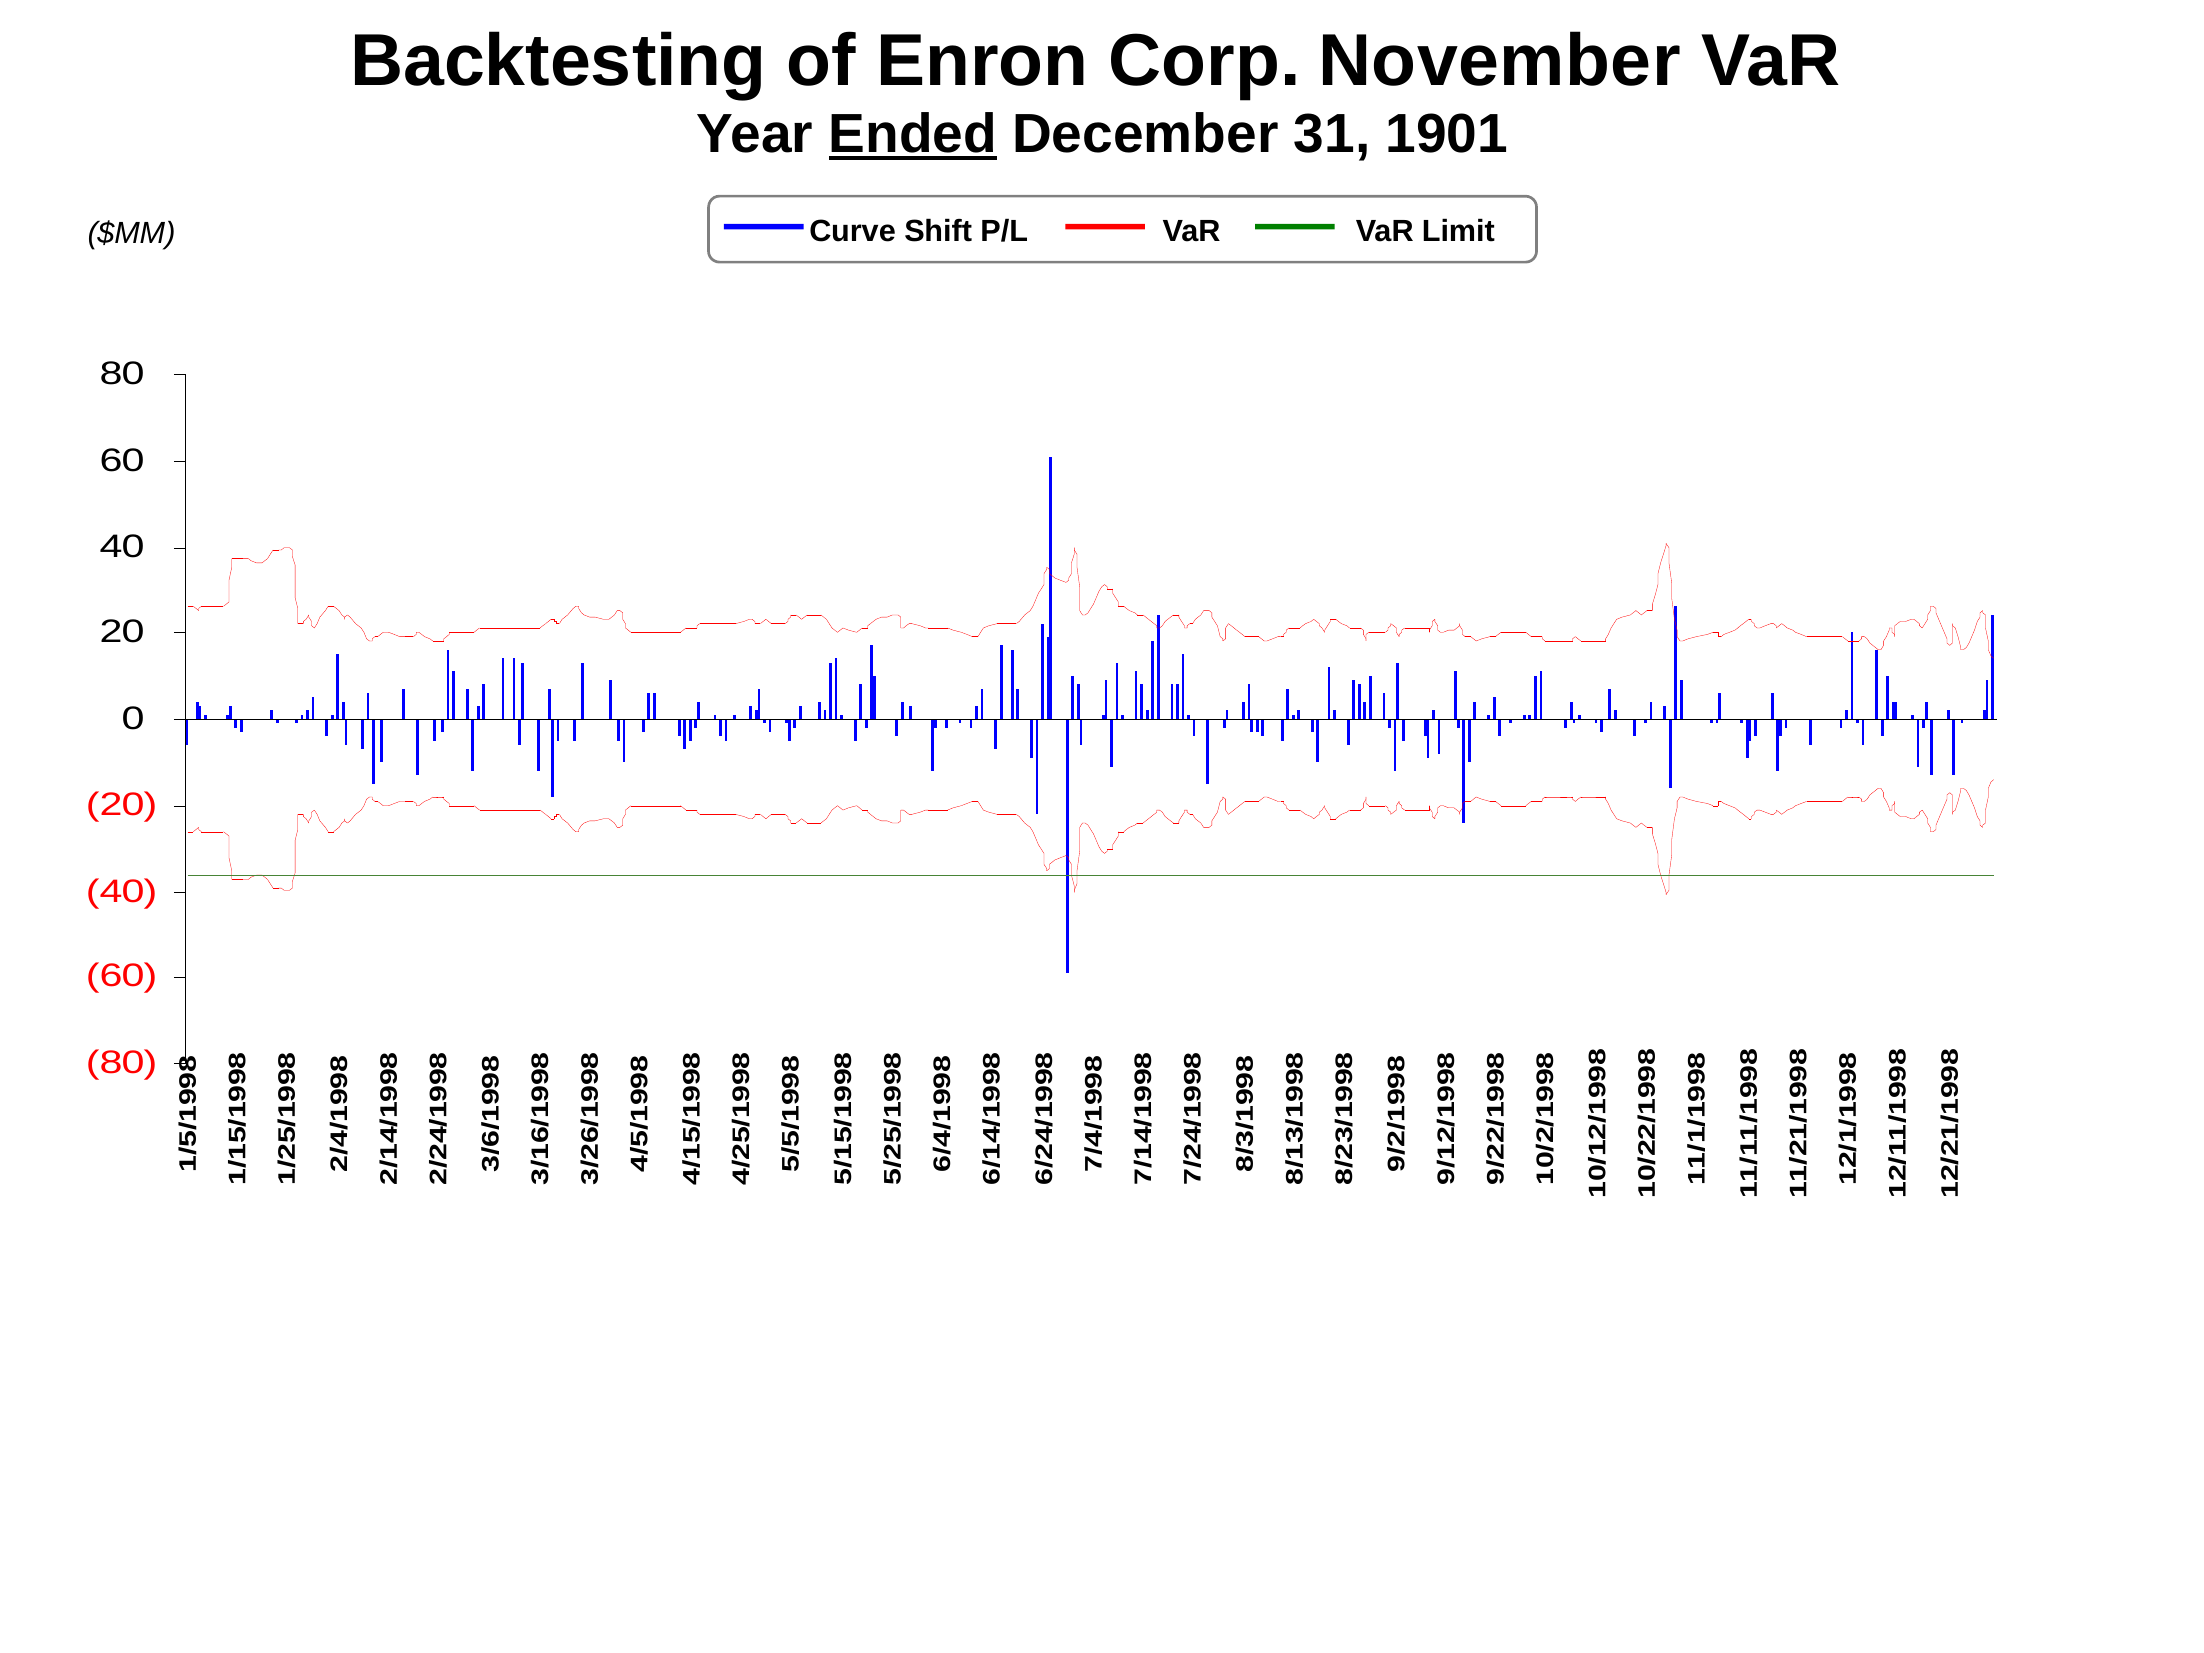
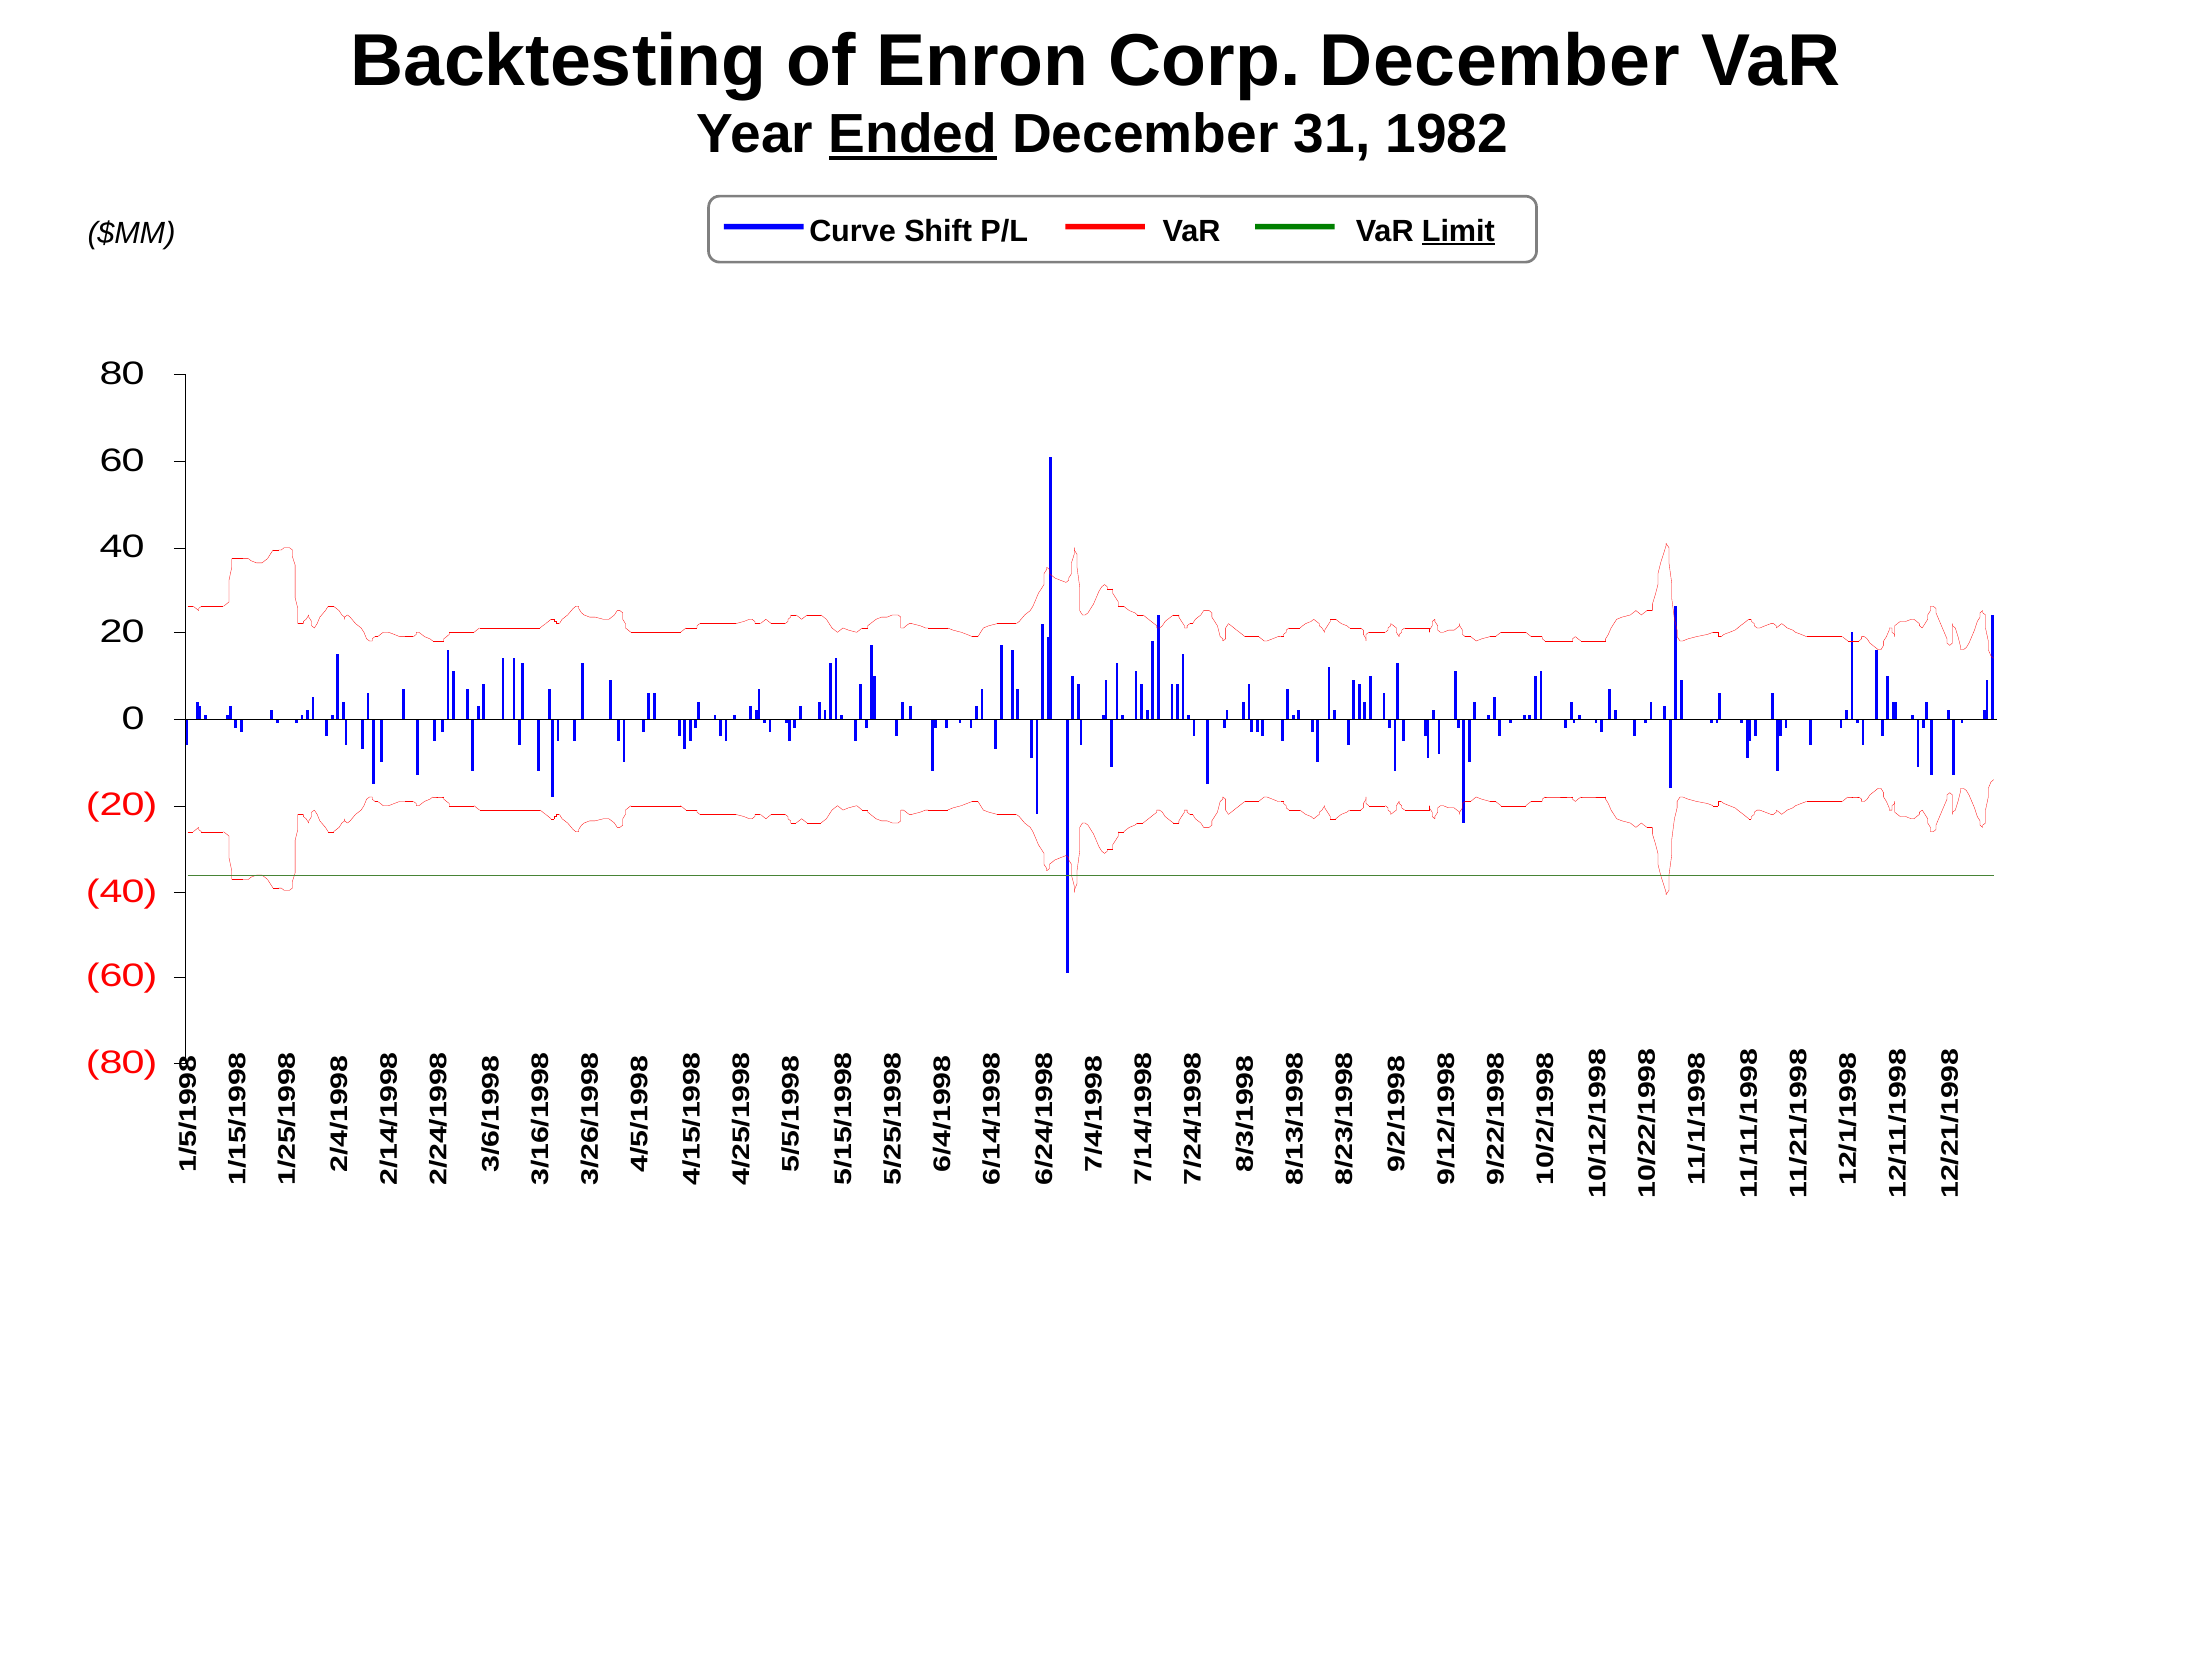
Corp November: November -> December
1901: 1901 -> 1982
Limit underline: none -> present
